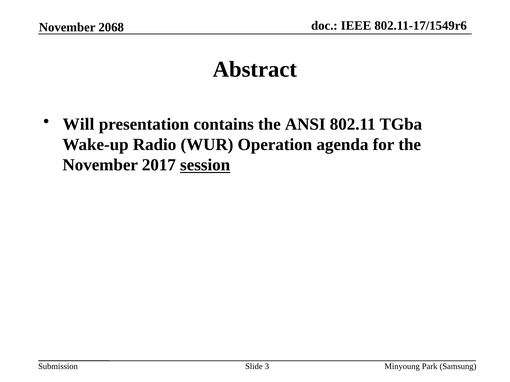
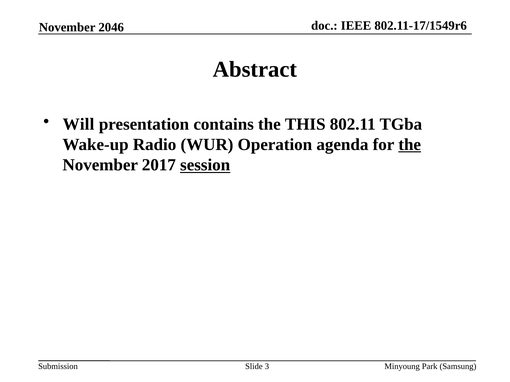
2068: 2068 -> 2046
ANSI: ANSI -> THIS
the at (410, 145) underline: none -> present
